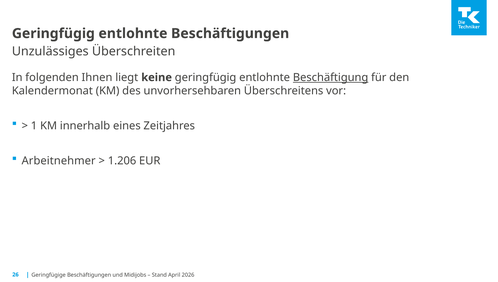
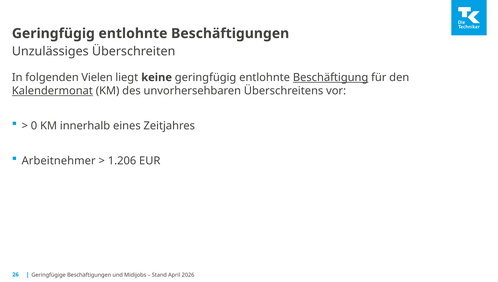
Ihnen: Ihnen -> Vielen
Kalendermonat underline: none -> present
1: 1 -> 0
